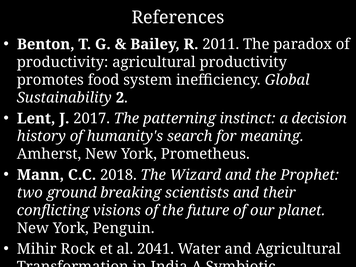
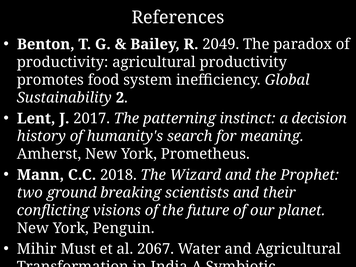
2011: 2011 -> 2049
Rock: Rock -> Must
2041: 2041 -> 2067
